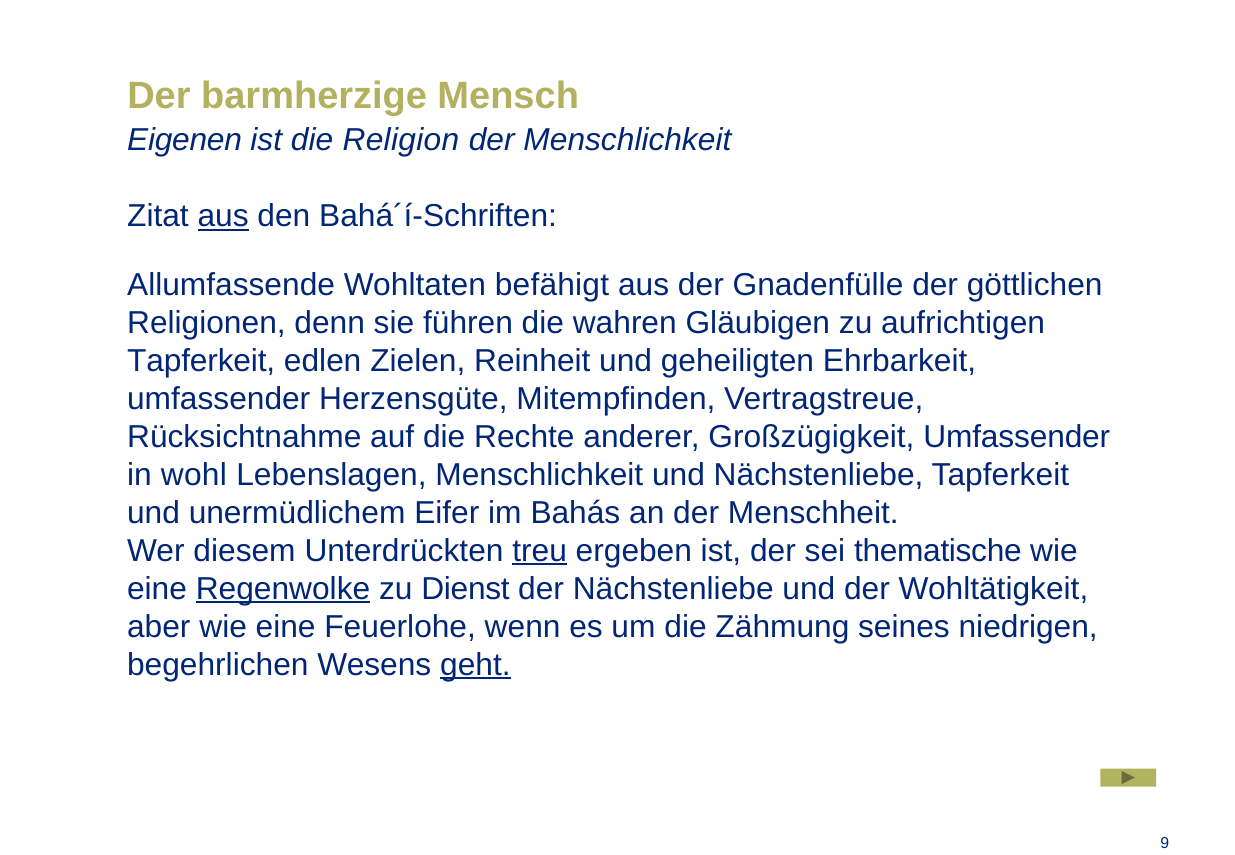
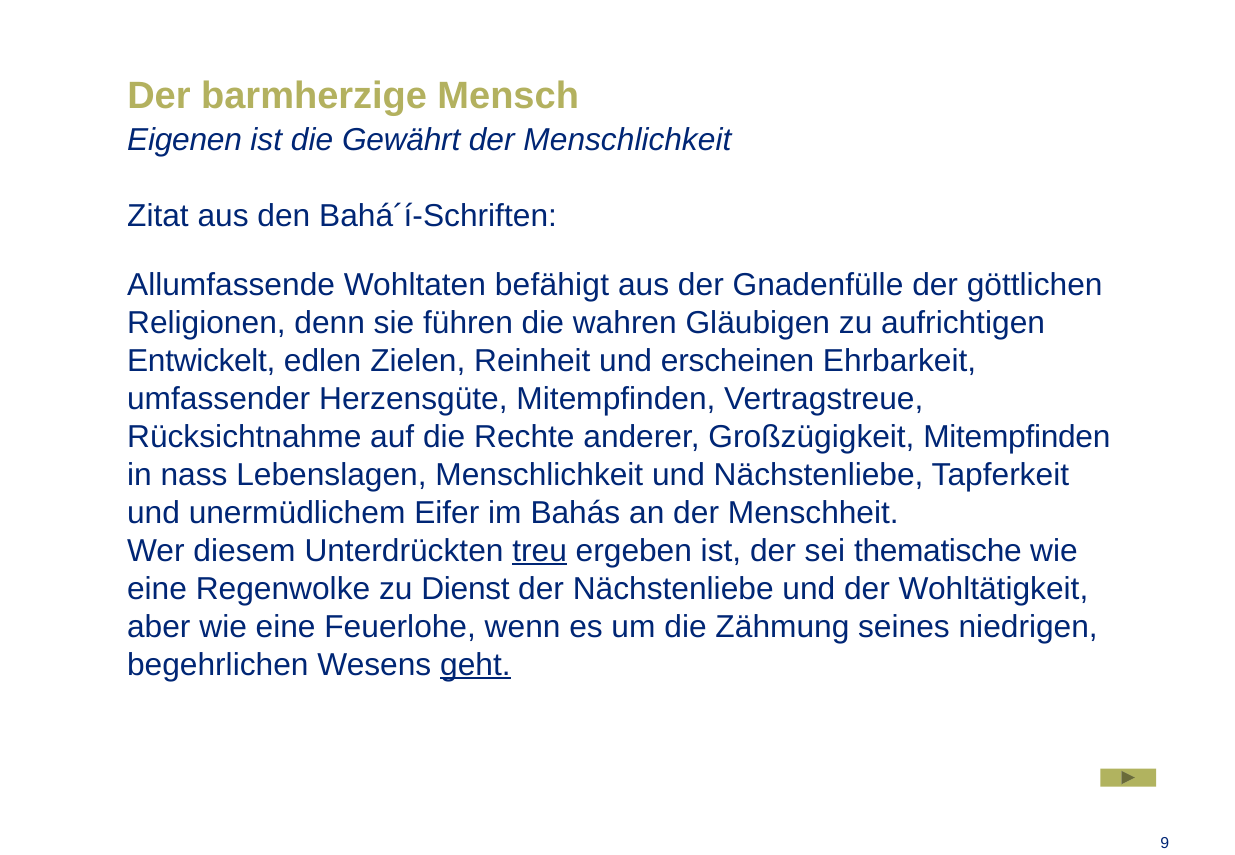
Religion: Religion -> Gewährt
aus at (223, 216) underline: present -> none
Tapferkeit at (201, 361): Tapferkeit -> Entwickelt
geheiligten: geheiligten -> erscheinen
Großzügigkeit Umfassender: Umfassender -> Mitempfinden
wohl: wohl -> nass
Regenwolke underline: present -> none
